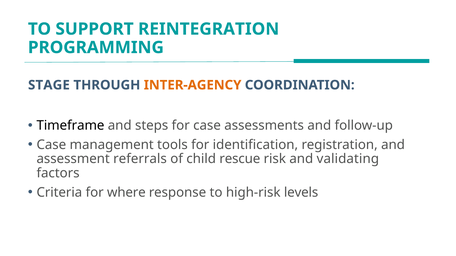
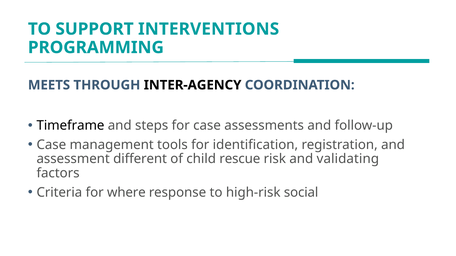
REINTEGRATION: REINTEGRATION -> INTERVENTIONS
STAGE: STAGE -> MEETS
INTER-AGENCY colour: orange -> black
referrals: referrals -> different
levels: levels -> social
